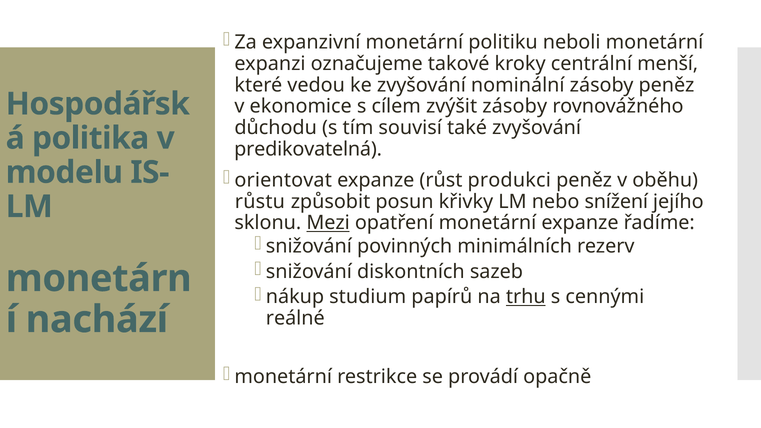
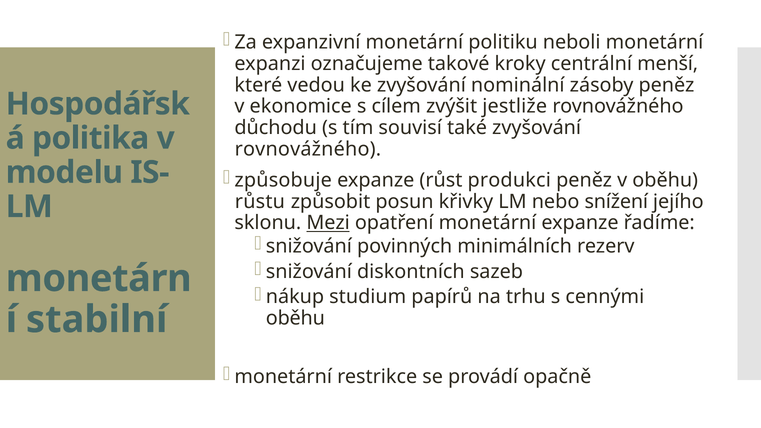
zvýšit zásoby: zásoby -> jestliže
predikovatelná at (308, 149): predikovatelná -> rovnovážného
orientovat: orientovat -> způsobuje
trhu underline: present -> none
reálné at (295, 318): reálné -> oběhu
nachází: nachází -> stabilní
